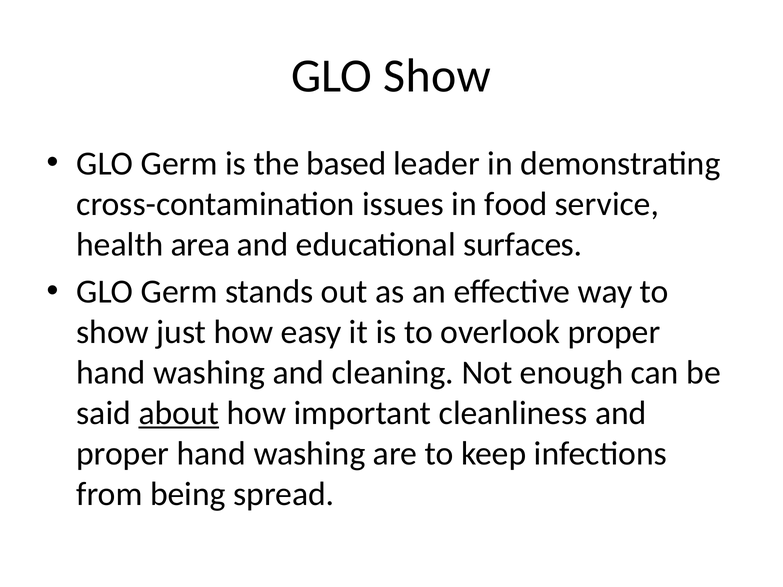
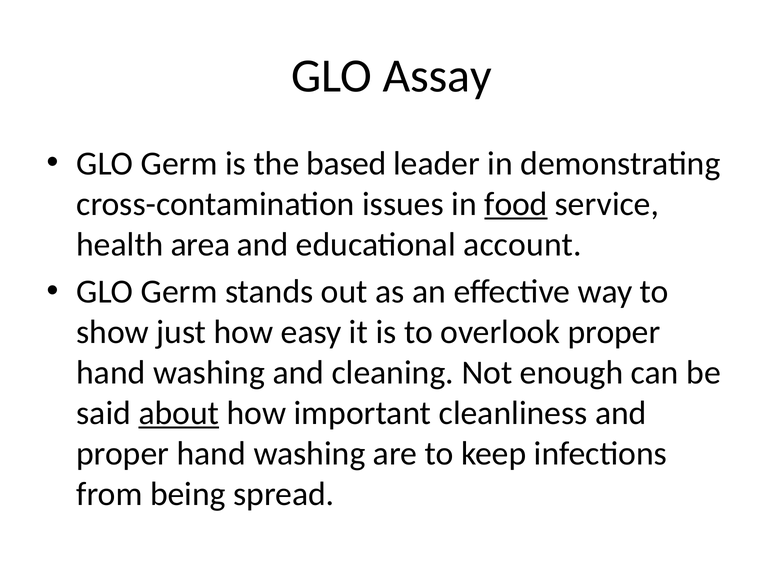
GLO Show: Show -> Assay
food underline: none -> present
surfaces: surfaces -> account
